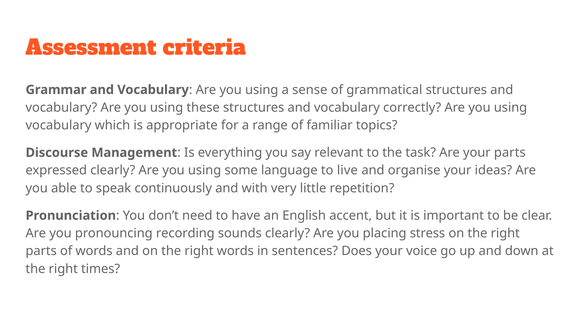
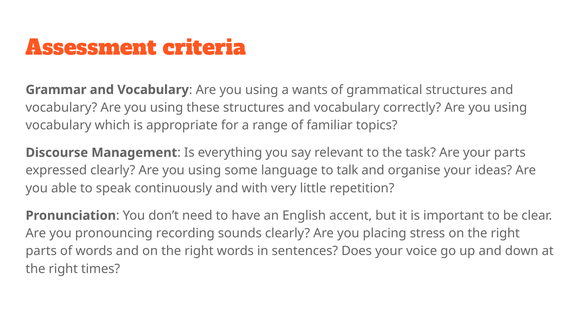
sense: sense -> wants
live: live -> talk
